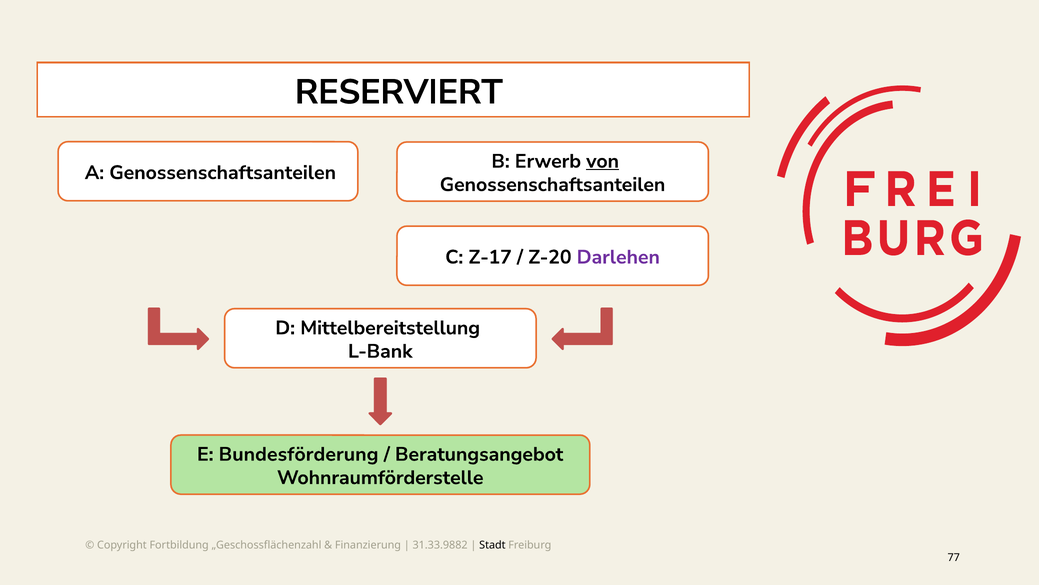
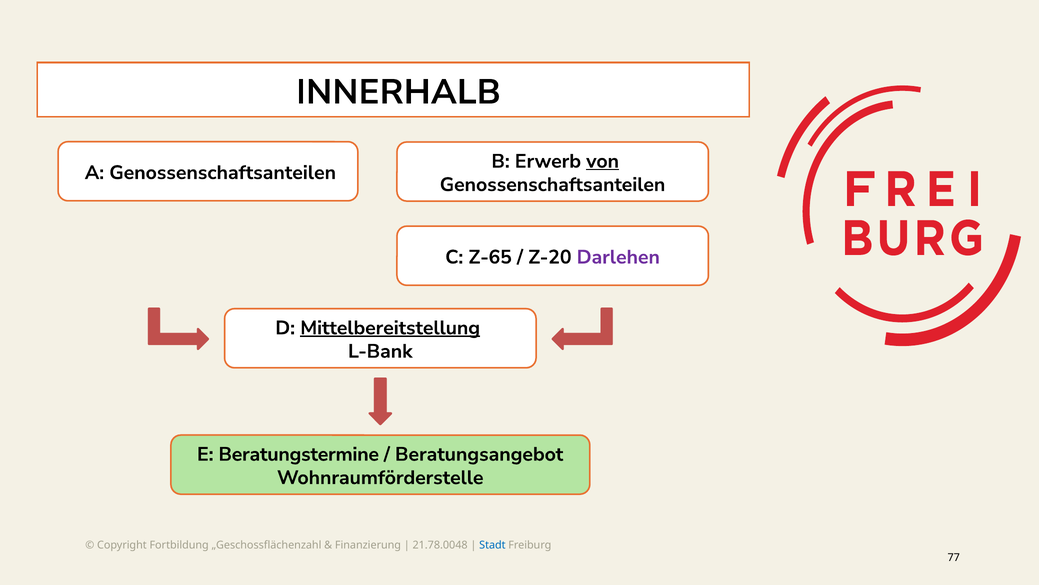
RESERVIERT: RESERVIERT -> INNERHALB
Z-17: Z-17 -> Z-65
Mittelbereitstellung underline: none -> present
Bundesförderung: Bundesförderung -> Beratungstermine
31.33.9882: 31.33.9882 -> 21.78.0048
Stadt colour: black -> blue
